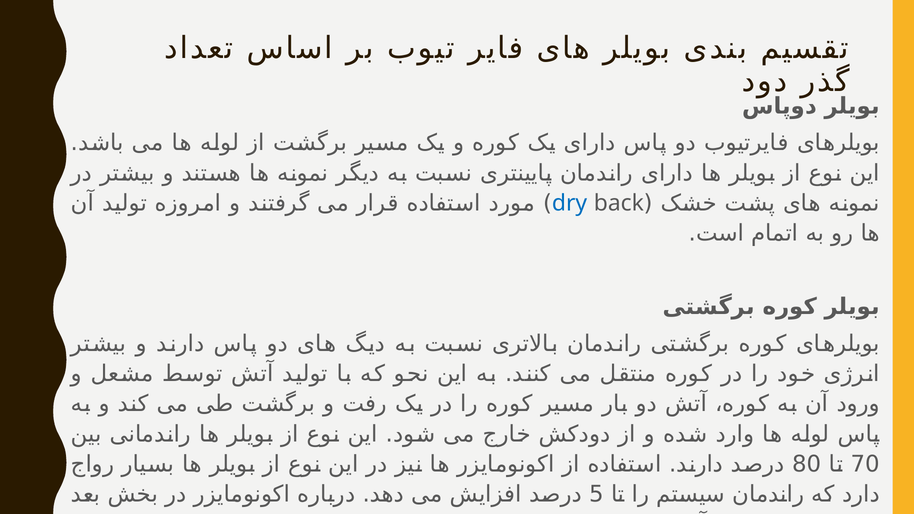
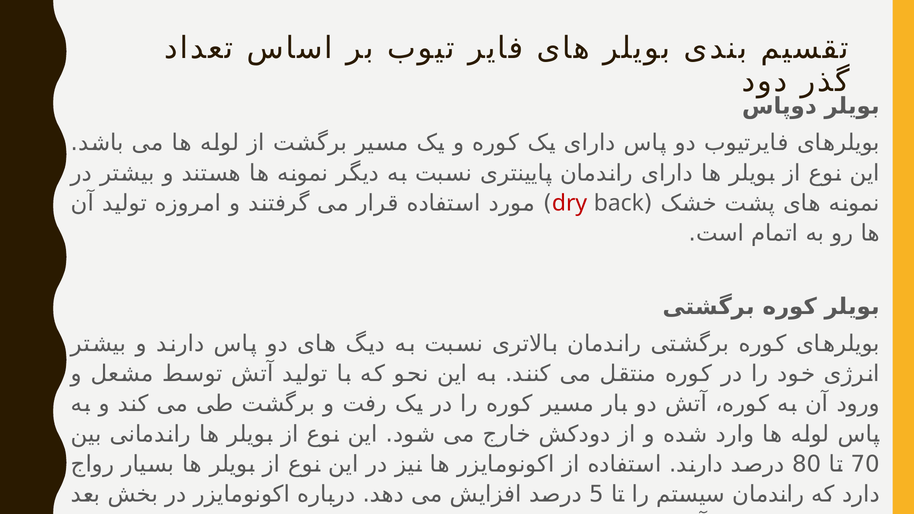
dry colour: blue -> red
